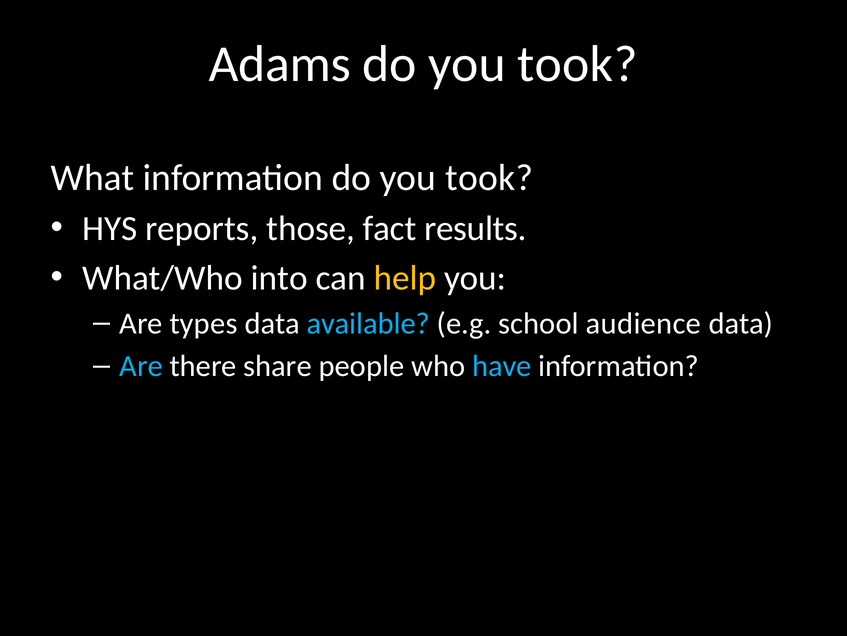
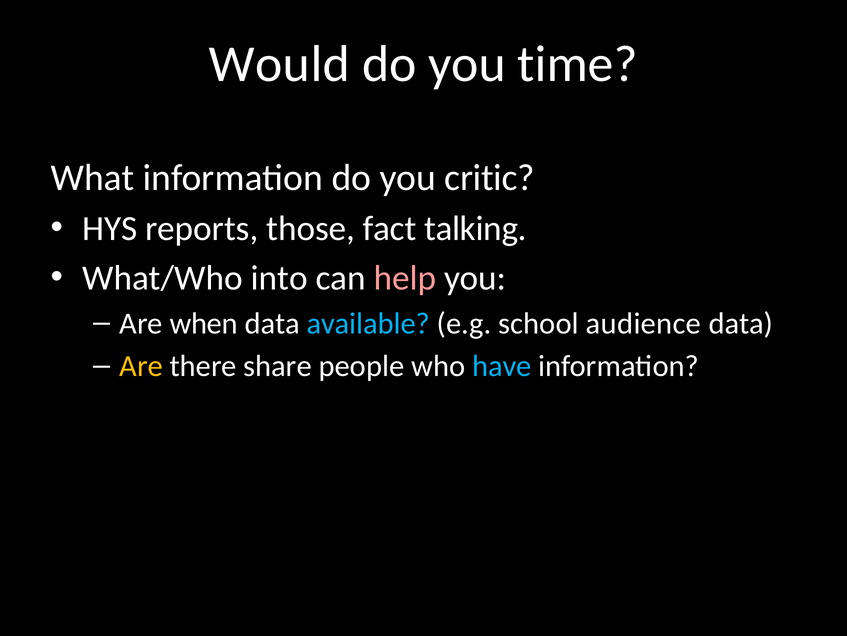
Adams: Adams -> Would
took at (577, 64): took -> time
information do you took: took -> critic
results: results -> talking
help colour: yellow -> pink
types: types -> when
Are at (141, 366) colour: light blue -> yellow
